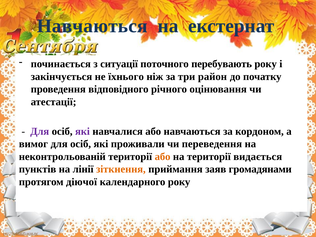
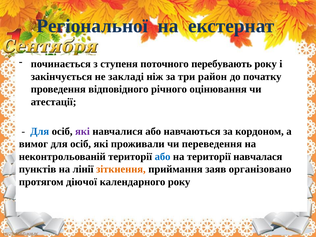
Навчаються at (92, 26): Навчаються -> Регіональної
ситуації: ситуації -> ступеня
їхнього: їхнього -> закладі
Для at (40, 131) colour: purple -> blue
або at (163, 157) colour: orange -> blue
видається: видається -> навчалася
громадянами: громадянами -> організовано
